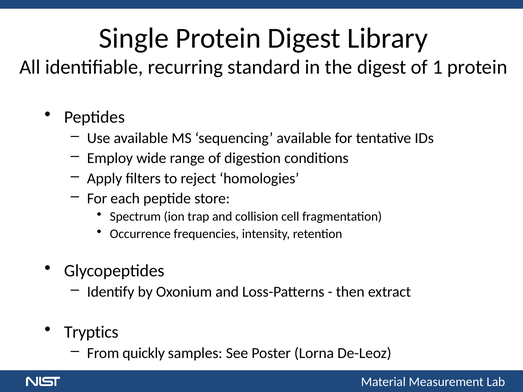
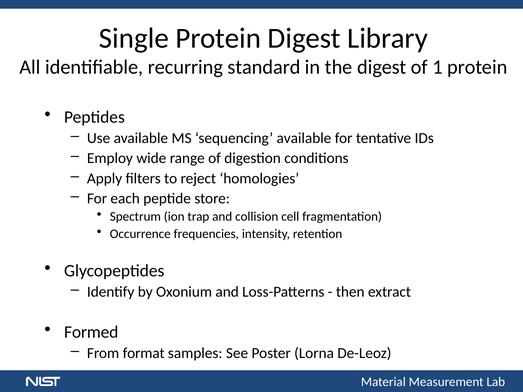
Tryptics: Tryptics -> Formed
quickly: quickly -> format
